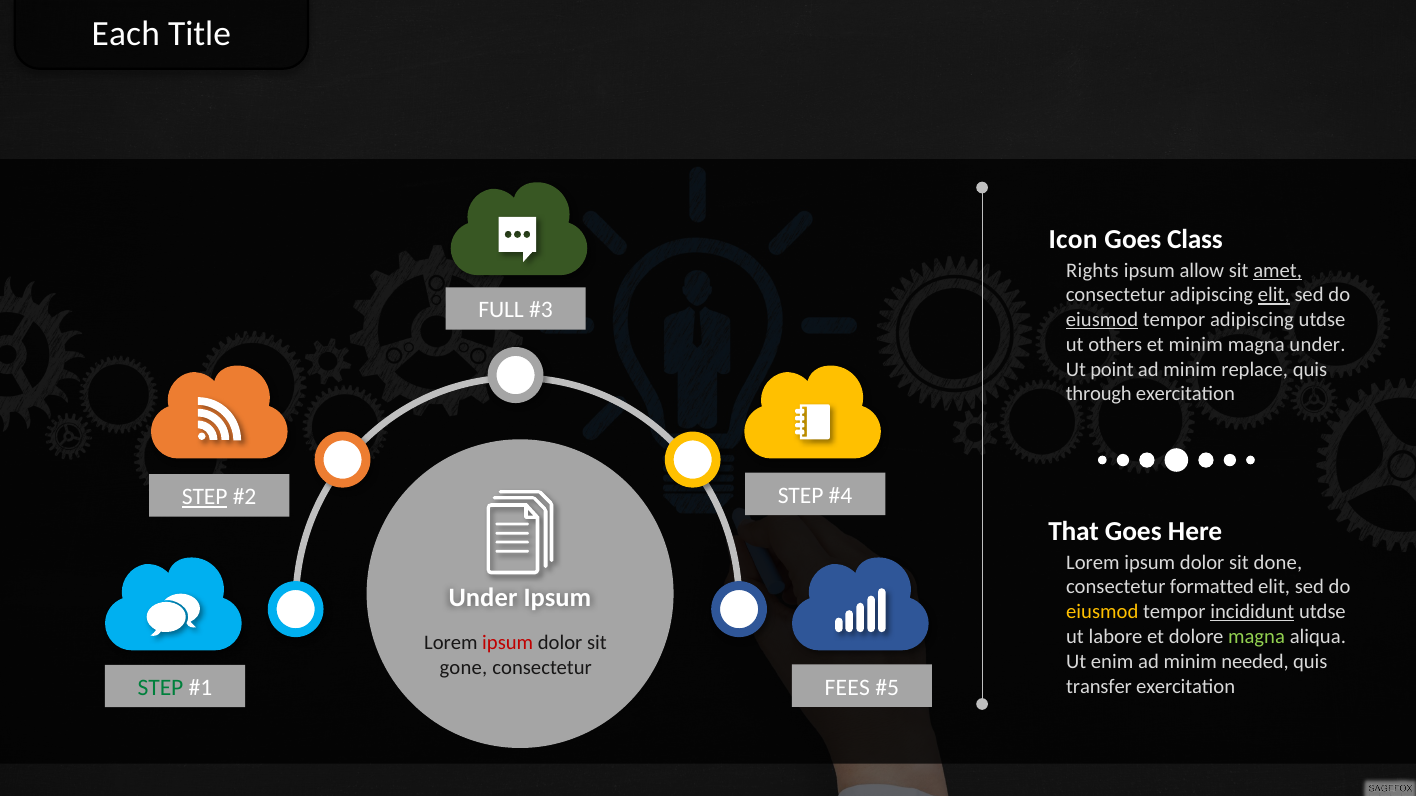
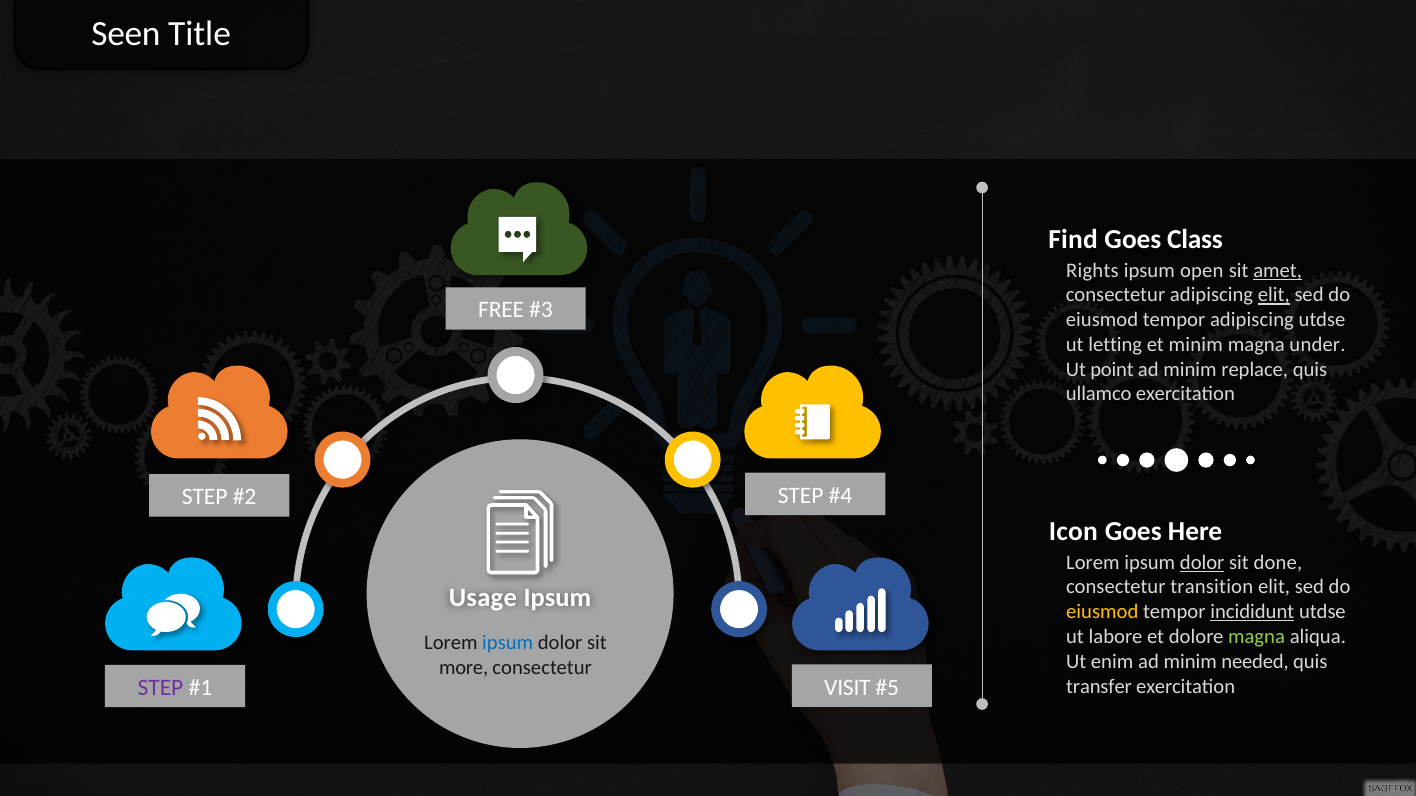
Each: Each -> Seen
Icon: Icon -> Find
allow: allow -> open
FULL: FULL -> FREE
eiusmod at (1102, 320) underline: present -> none
others: others -> letting
through: through -> ullamco
STEP at (205, 497) underline: present -> none
That: That -> Icon
dolor at (1202, 563) underline: none -> present
formatted: formatted -> transition
Under at (483, 598): Under -> Usage
ipsum at (508, 643) colour: red -> blue
gone: gone -> more
FEES: FEES -> VISIT
STEP at (161, 688) colour: green -> purple
